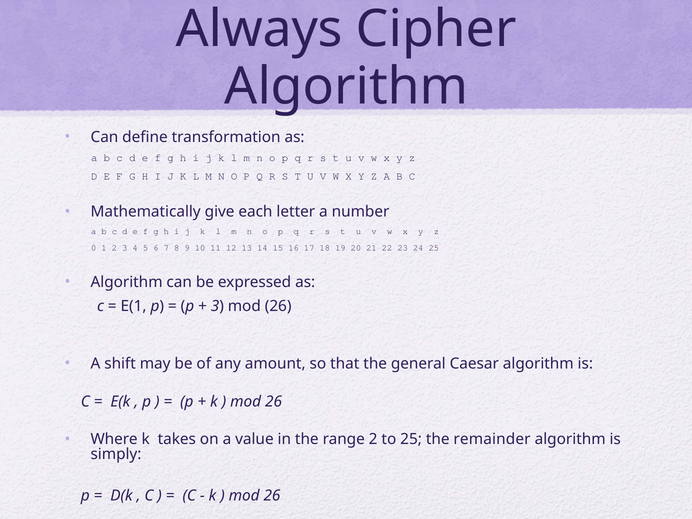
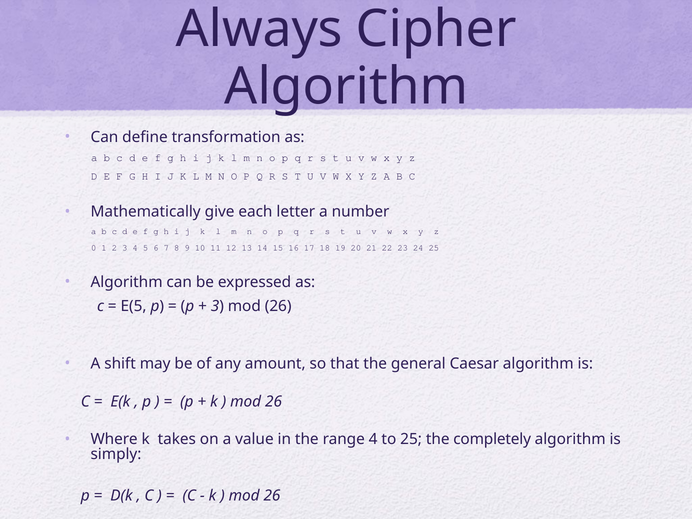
E(1: E(1 -> E(5
range 2: 2 -> 4
remainder: remainder -> completely
